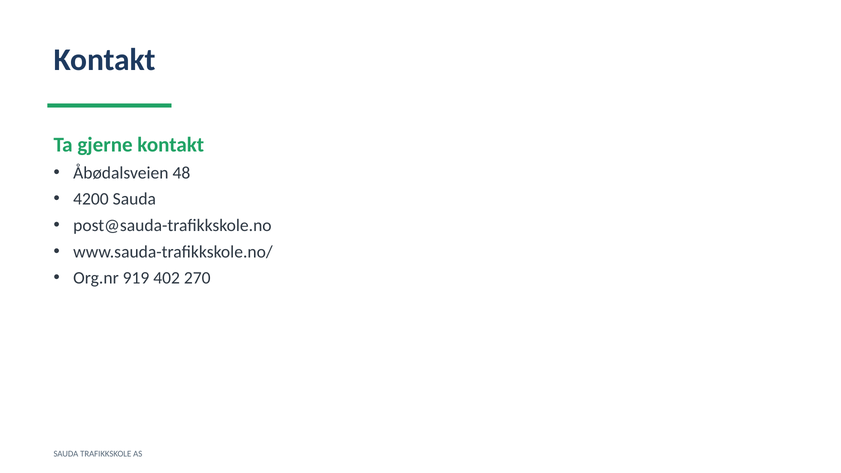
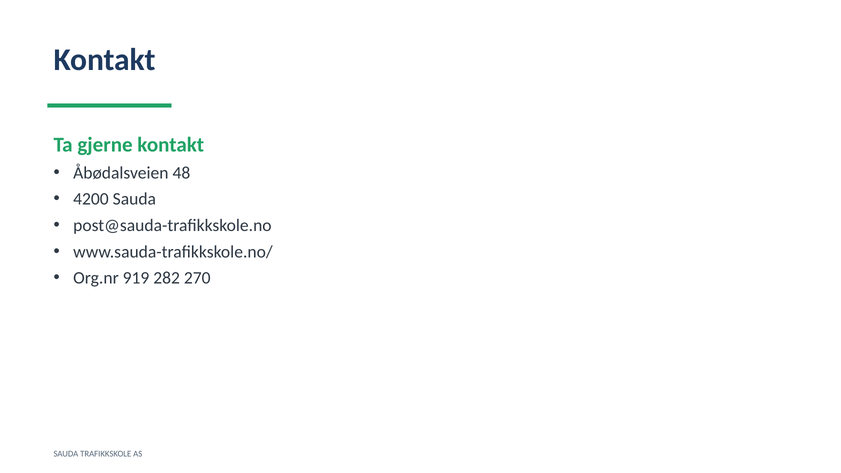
402: 402 -> 282
